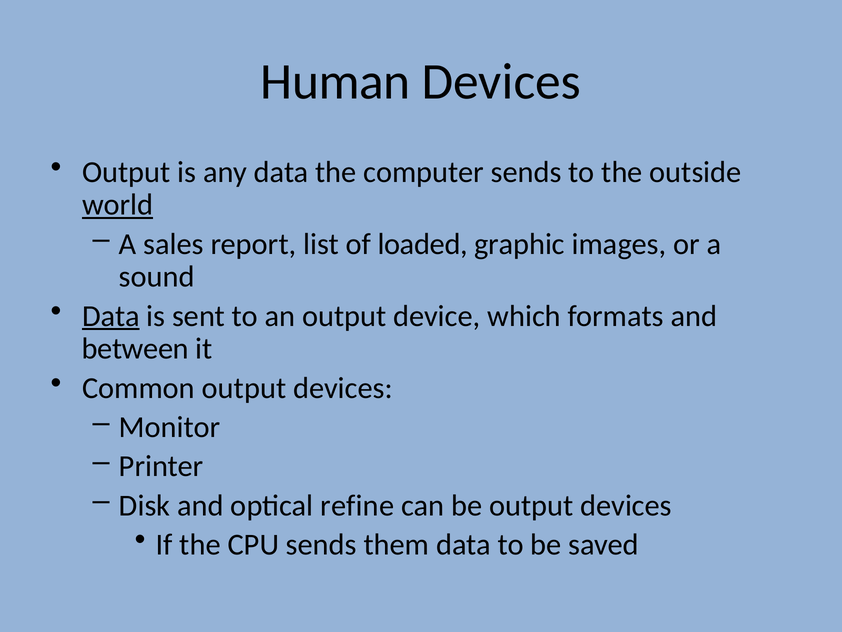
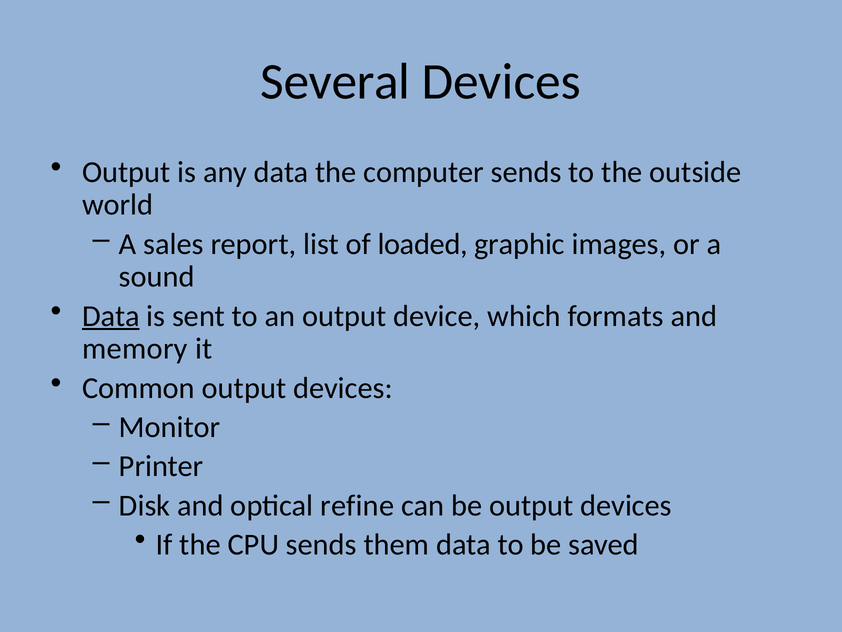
Human: Human -> Several
world underline: present -> none
between: between -> memory
